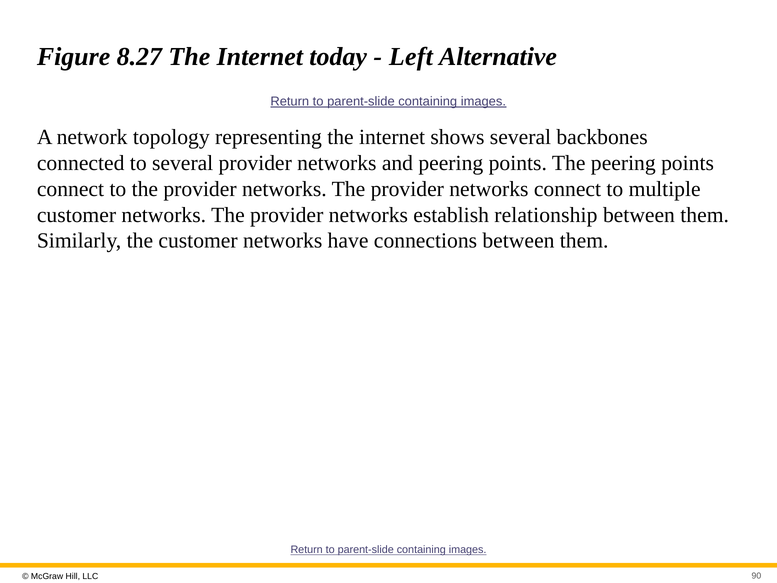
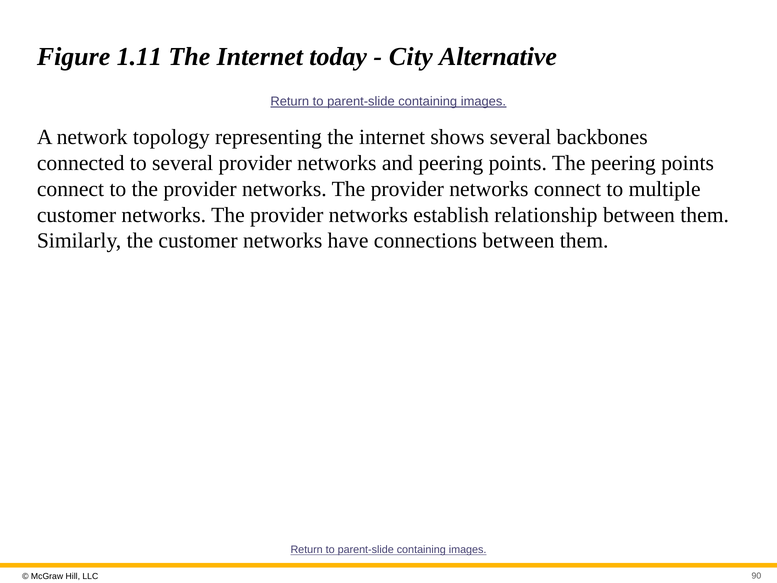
8.27: 8.27 -> 1.11
Left: Left -> City
